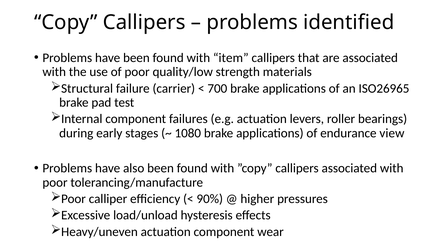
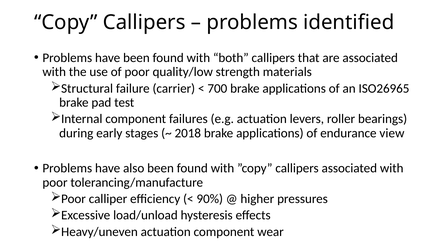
item: item -> both
1080: 1080 -> 2018
